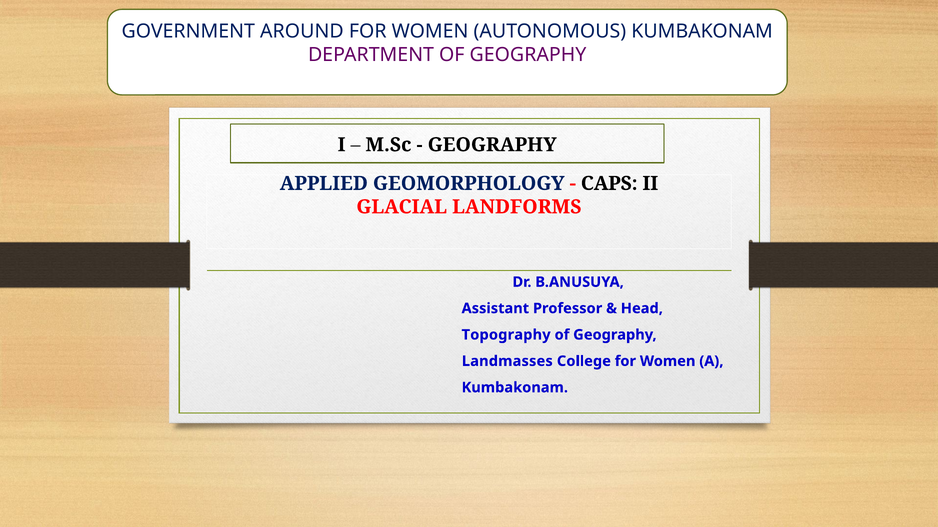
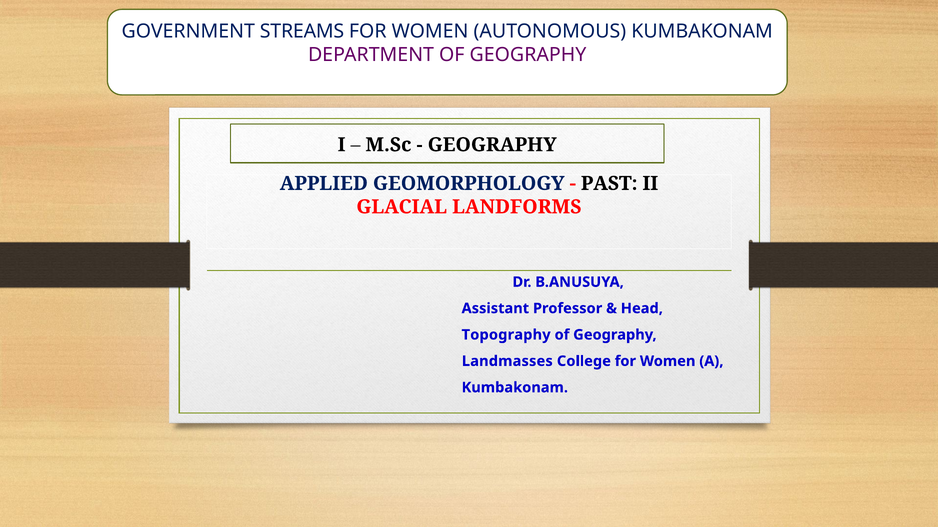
AROUND: AROUND -> STREAMS
CAPS: CAPS -> PAST
